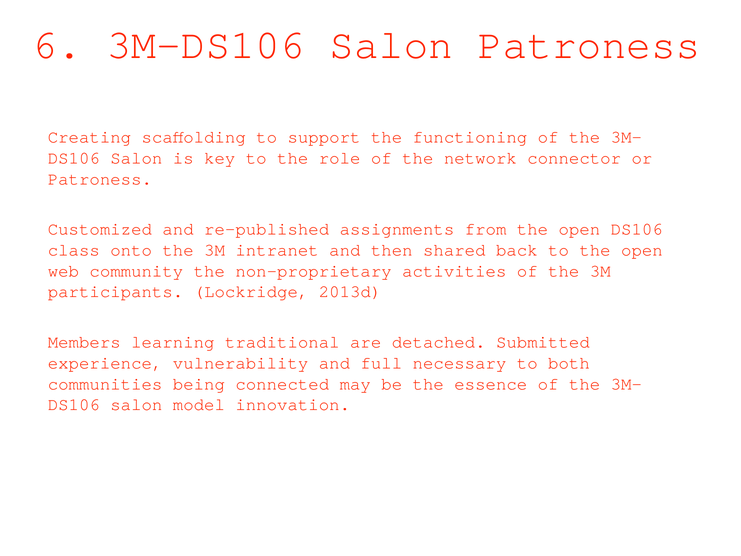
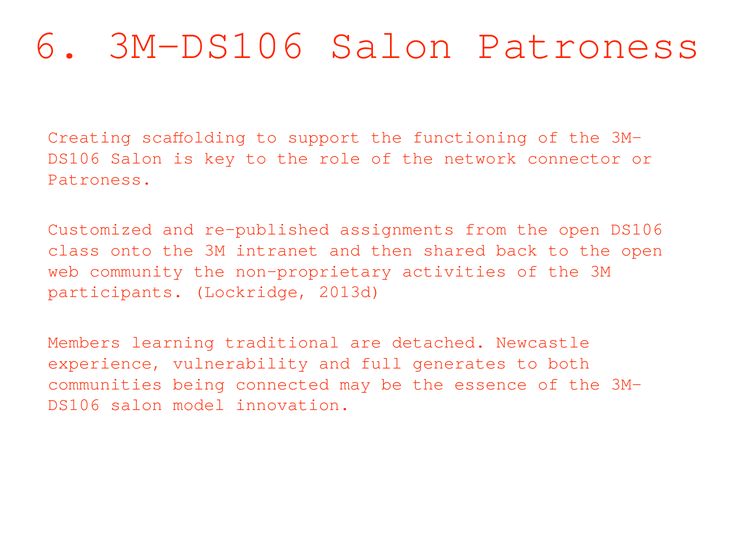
Submitted: Submitted -> Newcastle
necessary: necessary -> generates
